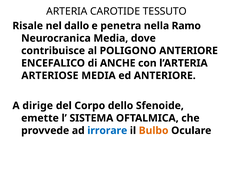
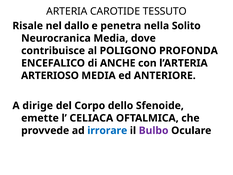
Ramo: Ramo -> Solito
POLIGONO ANTERIORE: ANTERIORE -> PROFONDA
ARTERIOSE: ARTERIOSE -> ARTERIOSO
SISTEMA: SISTEMA -> CELIACA
Bulbo colour: orange -> purple
